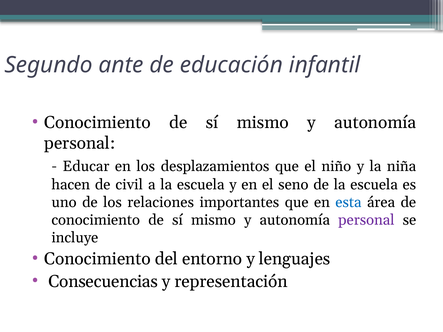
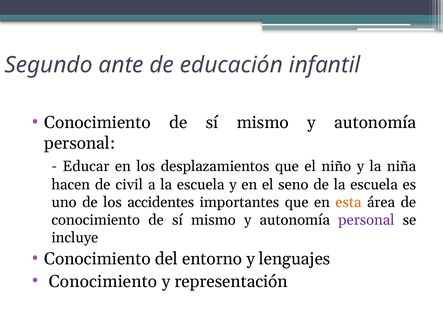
relaciones: relaciones -> accidentes
esta colour: blue -> orange
Consecuencias at (103, 282): Consecuencias -> Conocimiento
